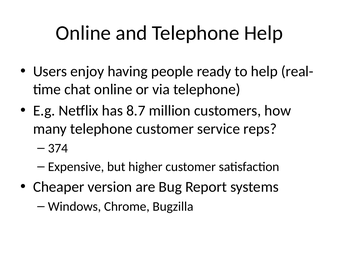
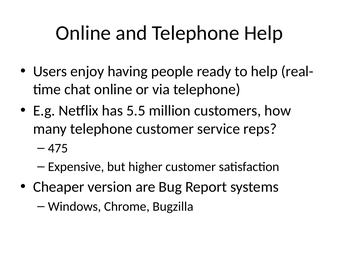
8.7: 8.7 -> 5.5
374: 374 -> 475
